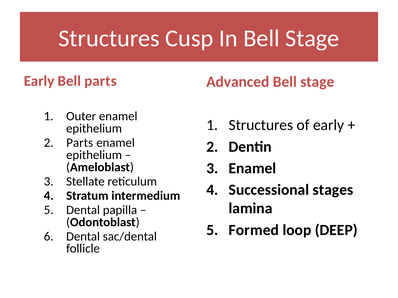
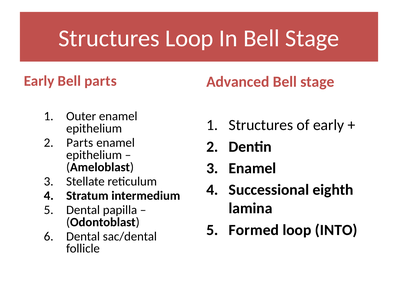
Structures Cusp: Cusp -> Loop
stages: stages -> eighth
DEEP: DEEP -> INTO
